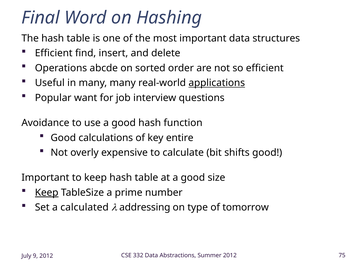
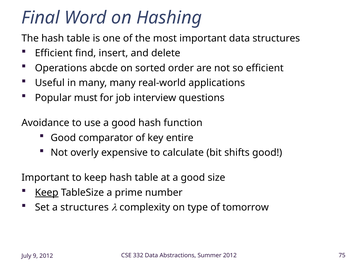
applications underline: present -> none
want: want -> must
calculations: calculations -> comparator
a calculated: calculated -> structures
addressing: addressing -> complexity
